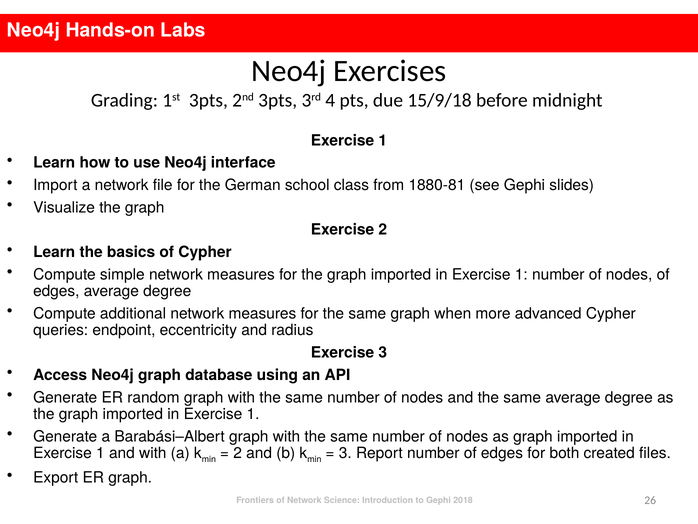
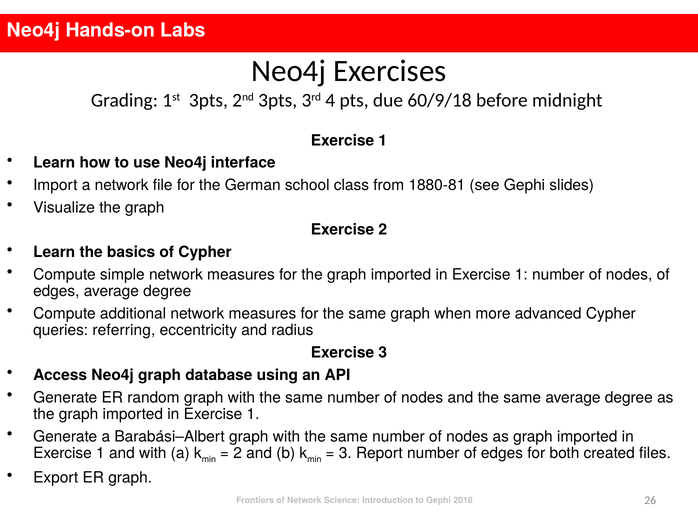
15/9/18: 15/9/18 -> 60/9/18
endpoint: endpoint -> referring
